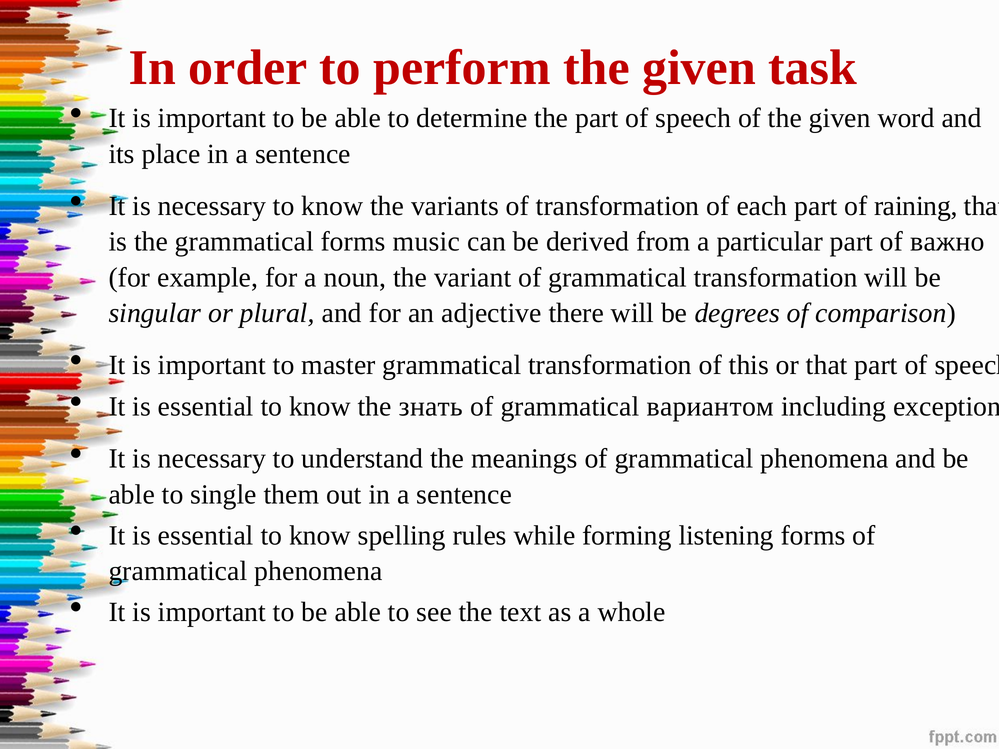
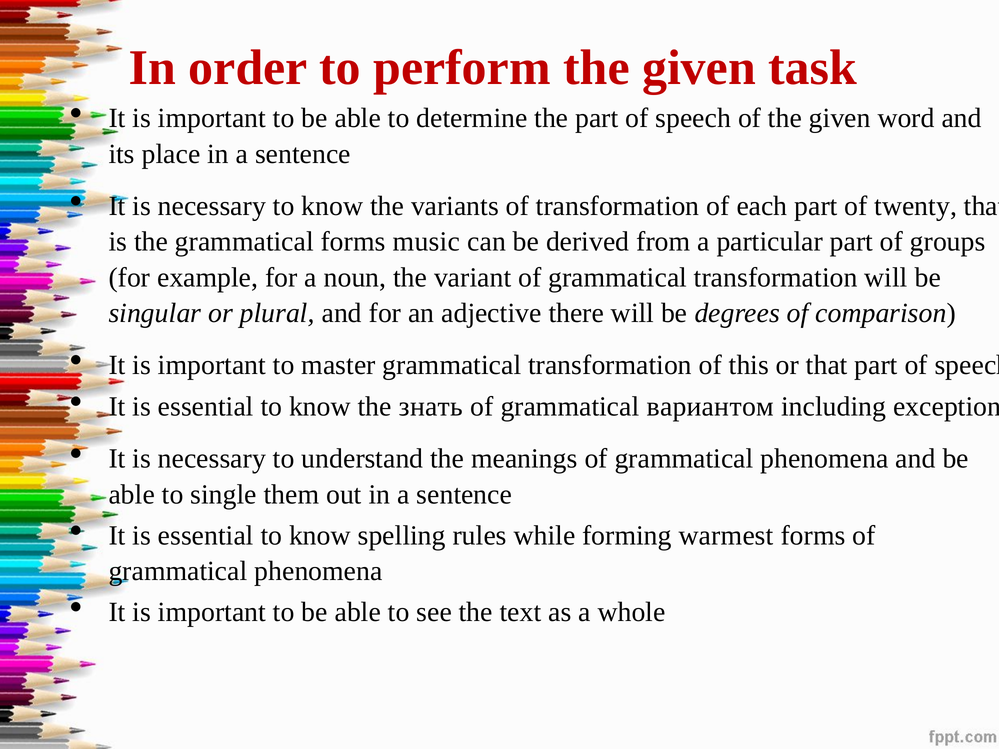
raining: raining -> twenty
важно: важно -> groups
listening: listening -> warmest
